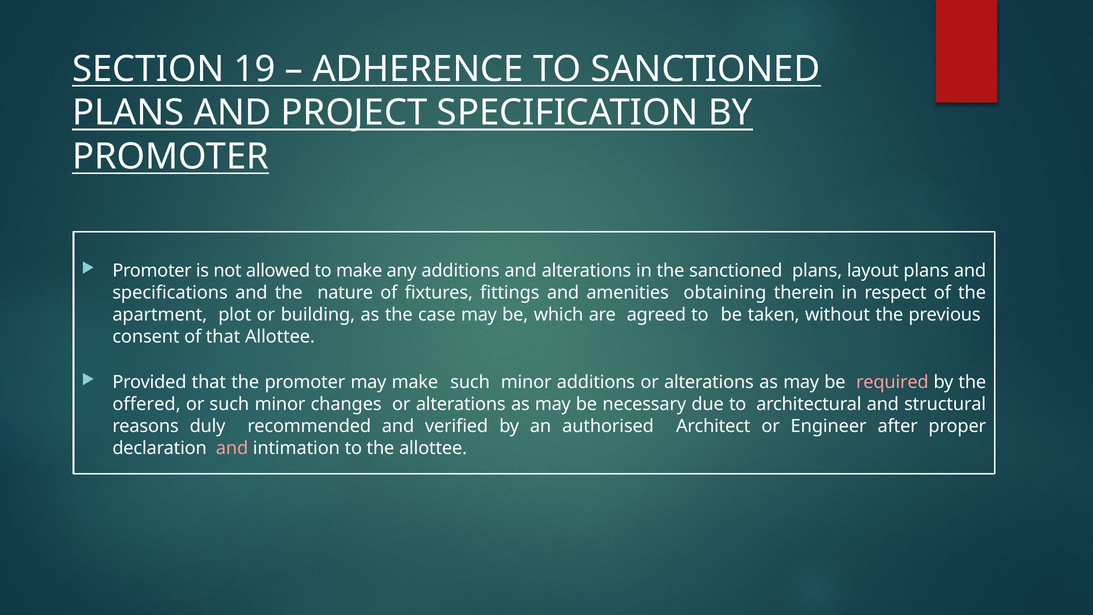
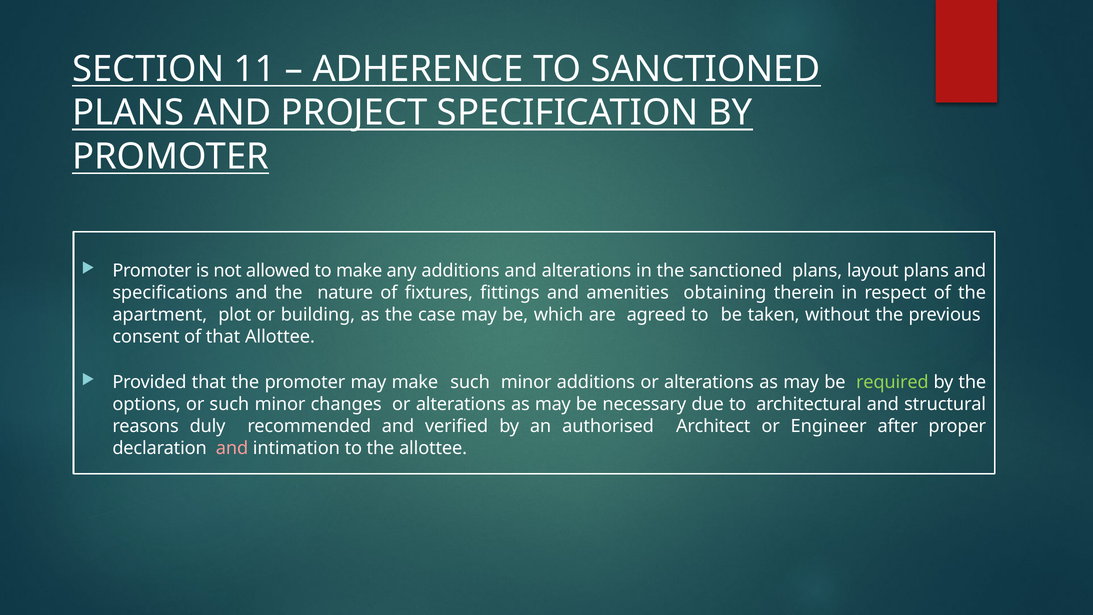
19: 19 -> 11
required colour: pink -> light green
offered: offered -> options
